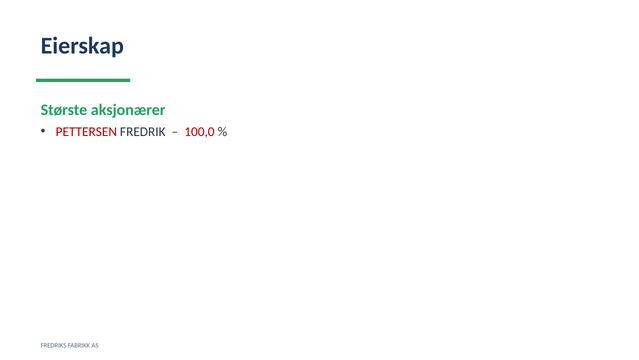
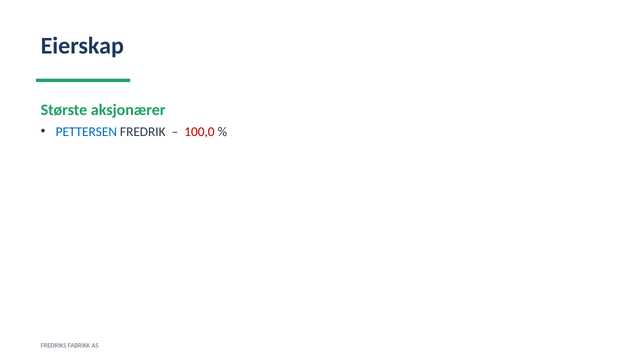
PETTERSEN colour: red -> blue
